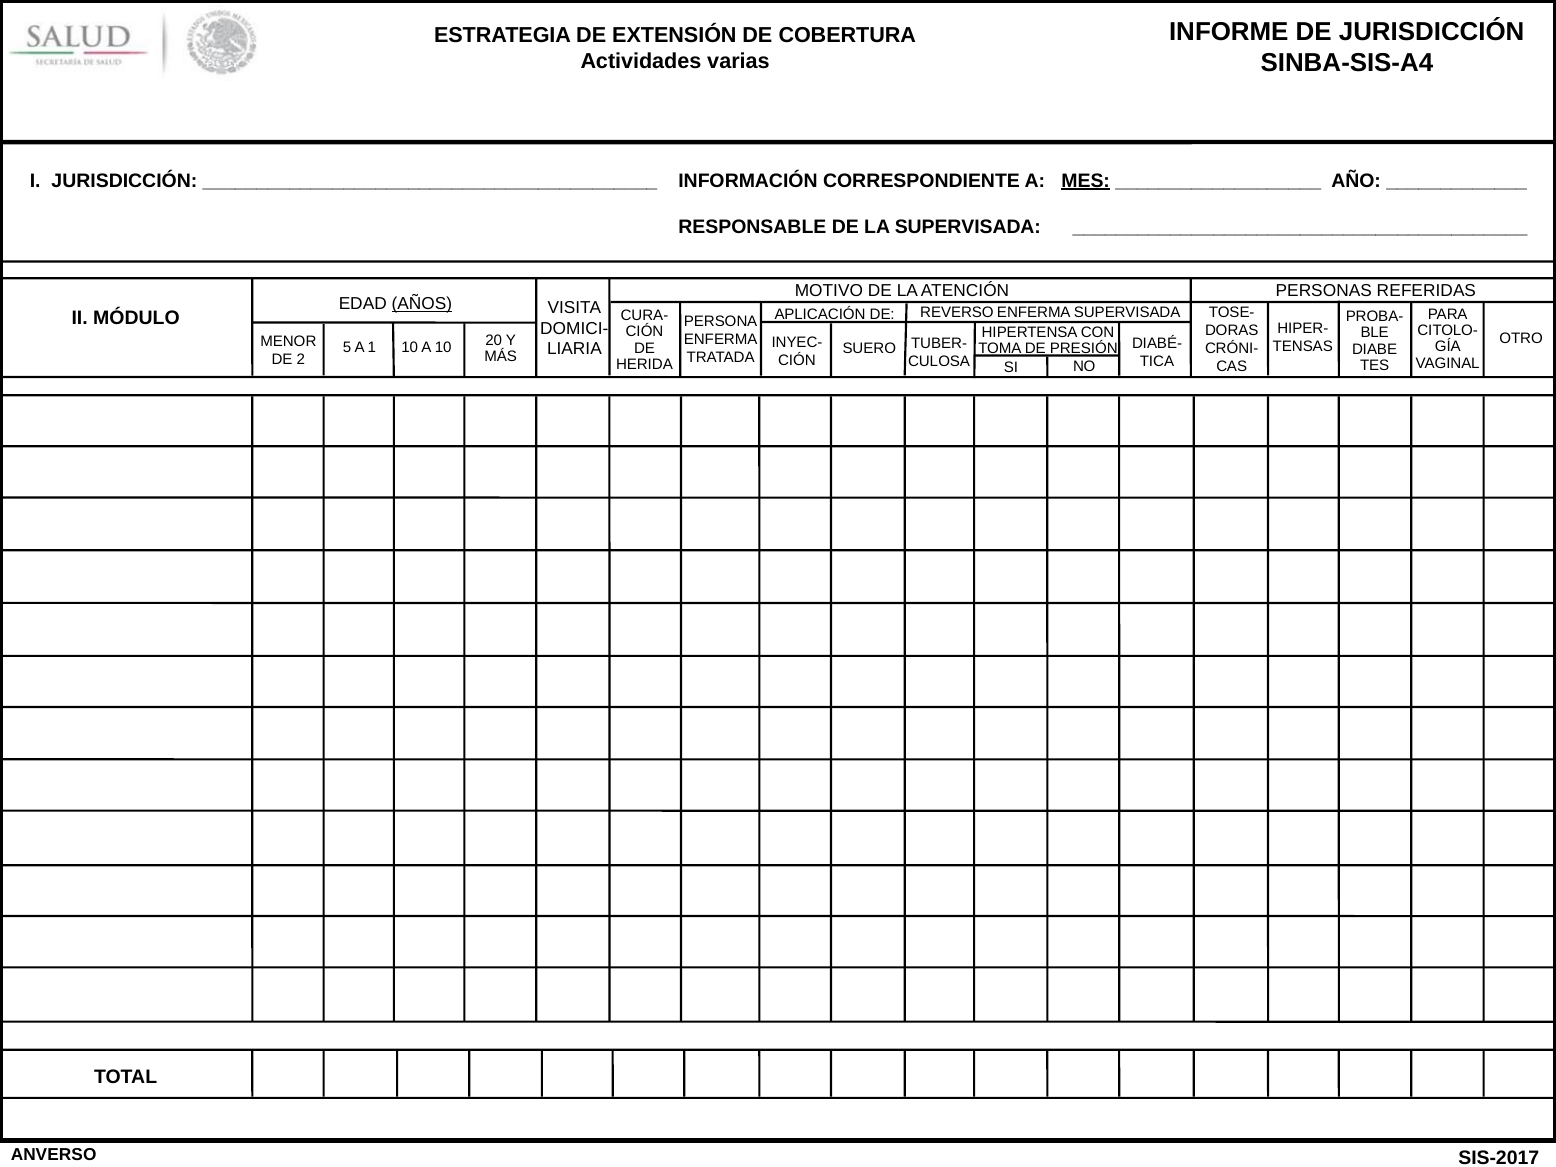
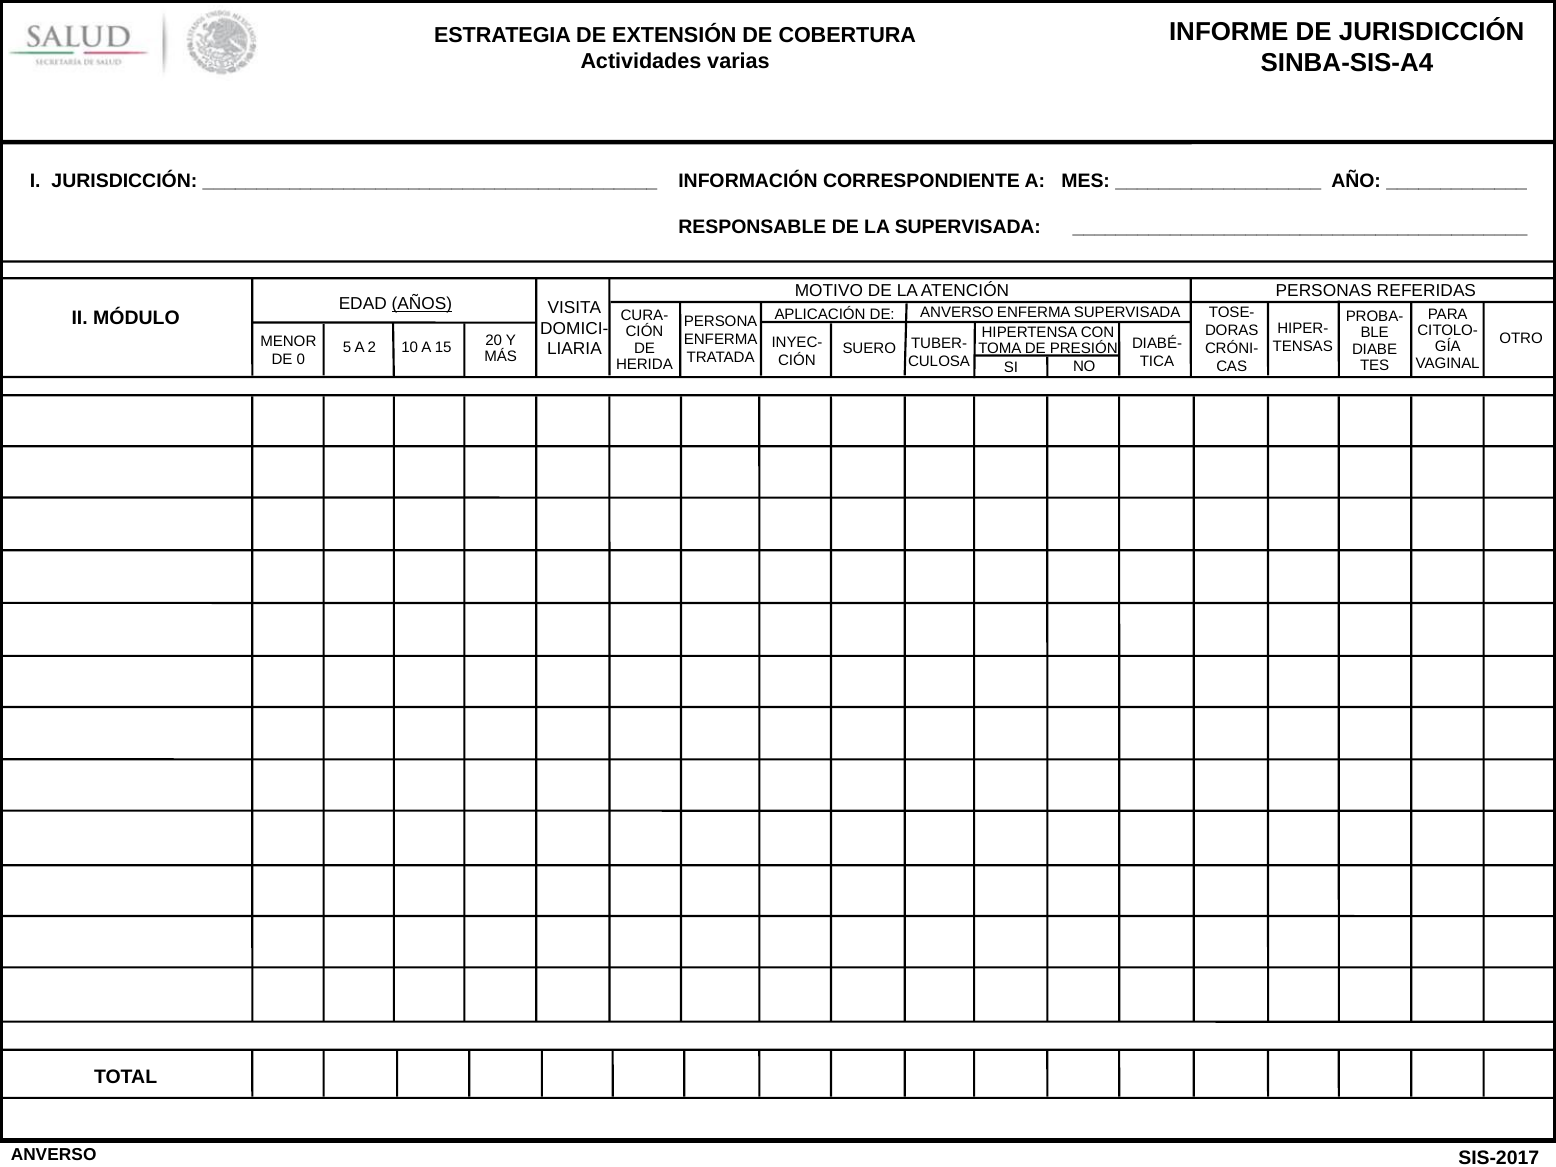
MES underline: present -> none
REVERSO at (957, 313): REVERSO -> ANVERSO
1: 1 -> 2
A 10: 10 -> 15
2: 2 -> 0
